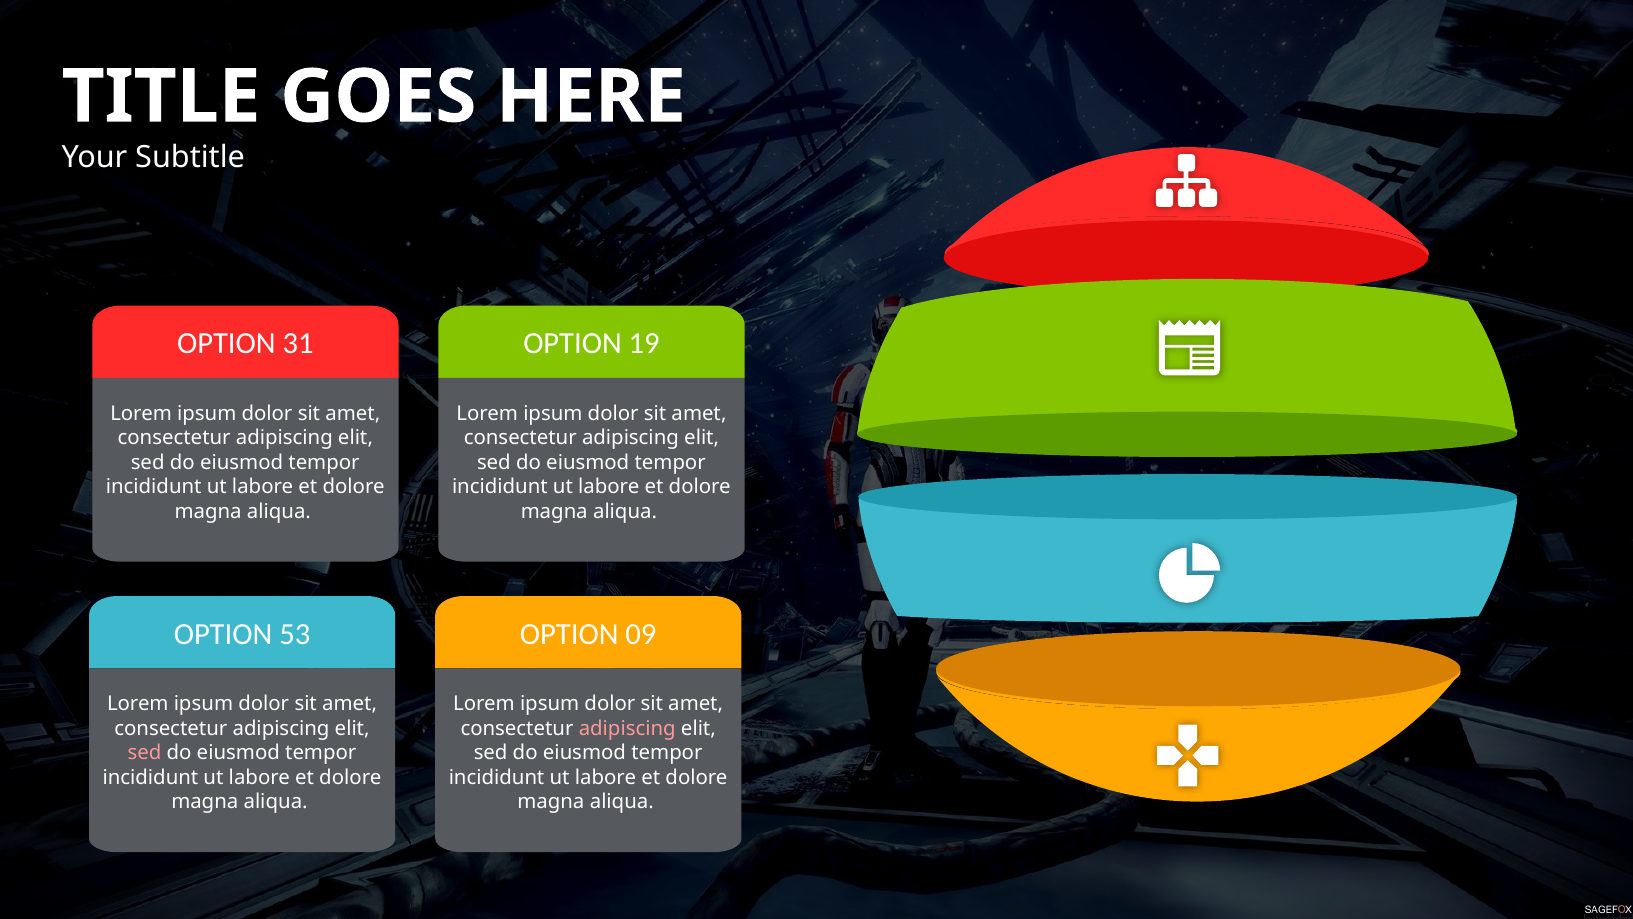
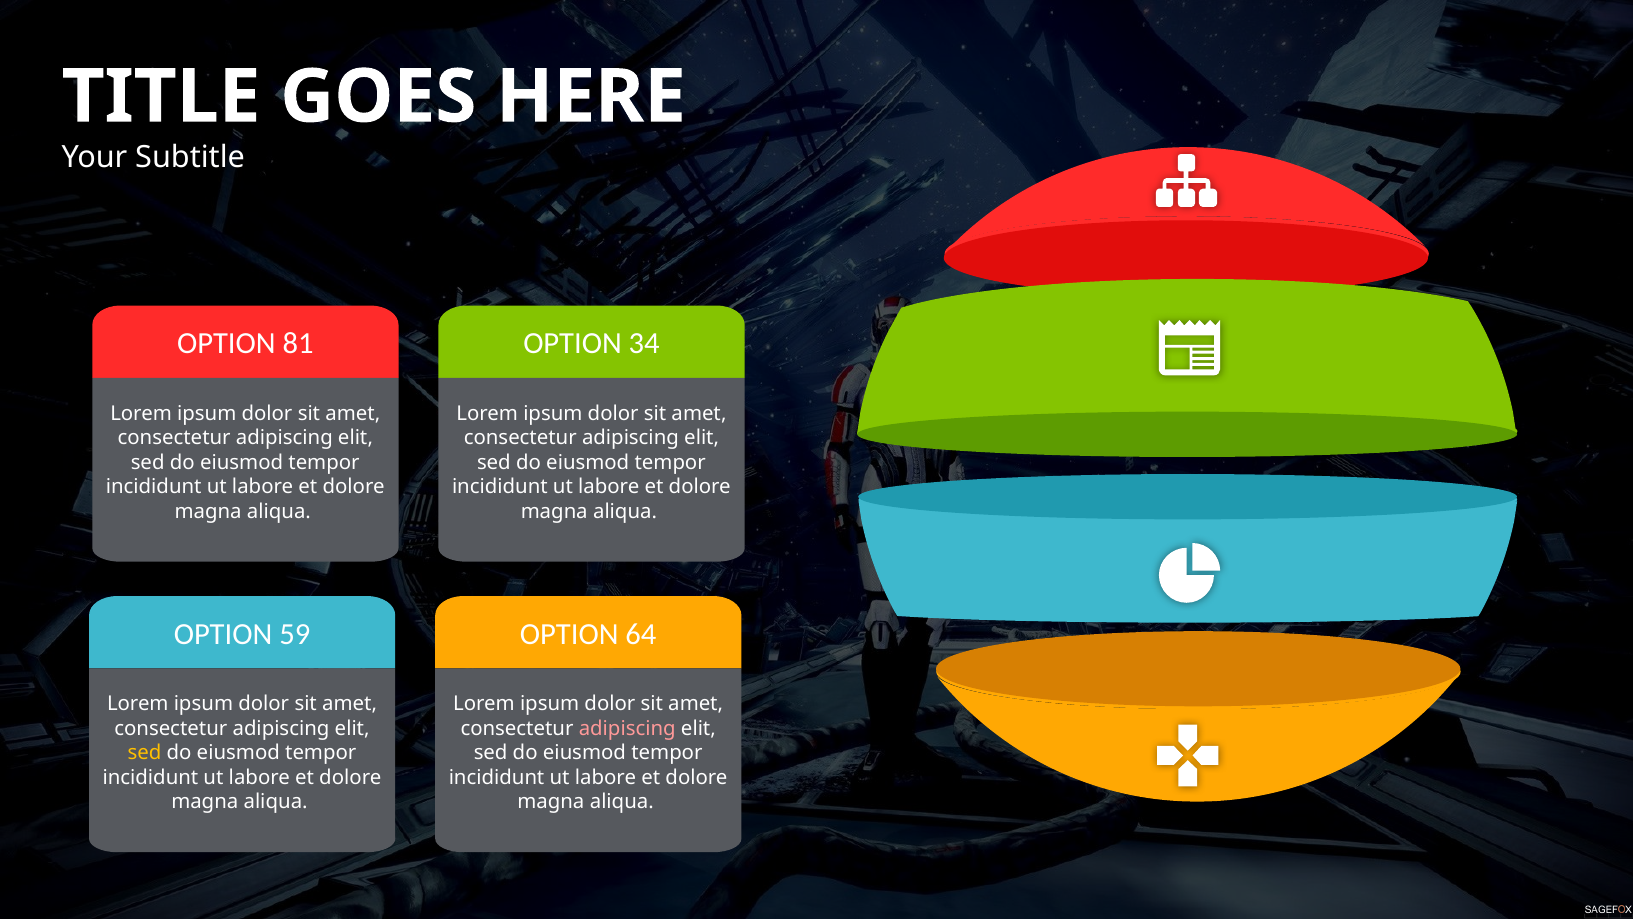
31: 31 -> 81
19: 19 -> 34
53: 53 -> 59
09: 09 -> 64
sed at (145, 753) colour: pink -> yellow
